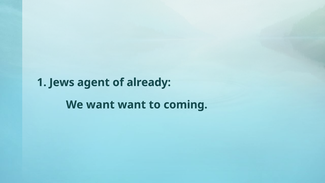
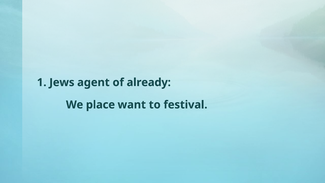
We want: want -> place
coming: coming -> festival
